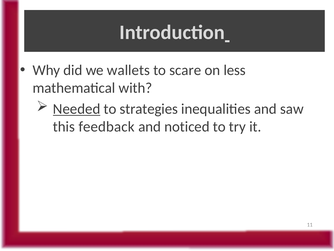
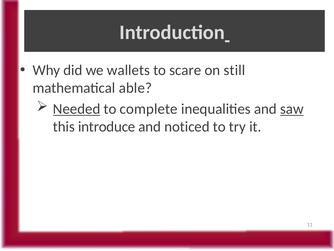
less: less -> still
with: with -> able
strategies: strategies -> complete
saw underline: none -> present
feedback: feedback -> introduce
